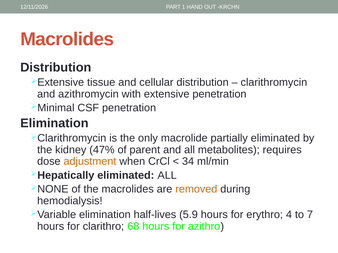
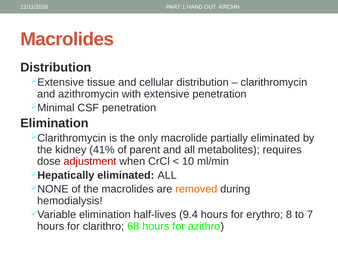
47%: 47% -> 41%
adjustment colour: orange -> red
34: 34 -> 10
5.9: 5.9 -> 9.4
4: 4 -> 8
